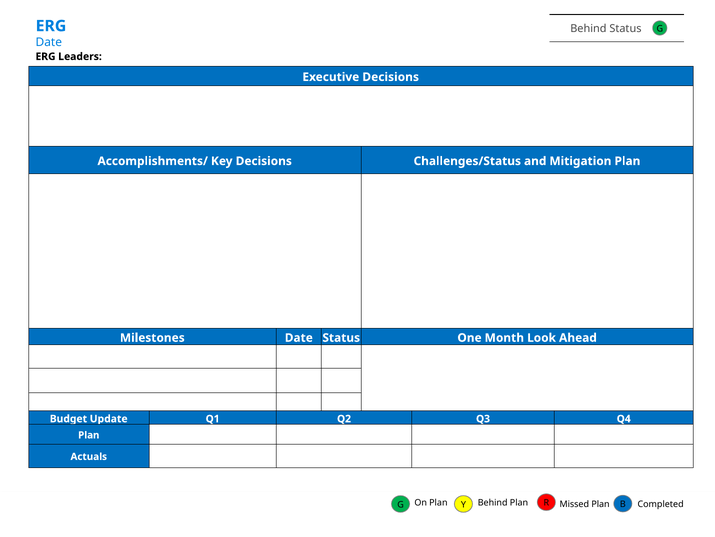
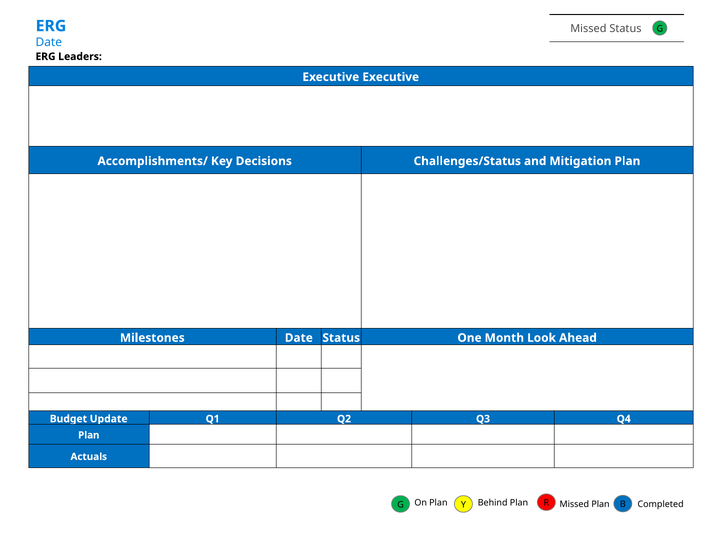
Behind at (588, 29): Behind -> Missed
Executive Decisions: Decisions -> Executive
